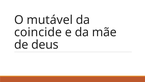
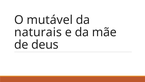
coincide: coincide -> naturais
